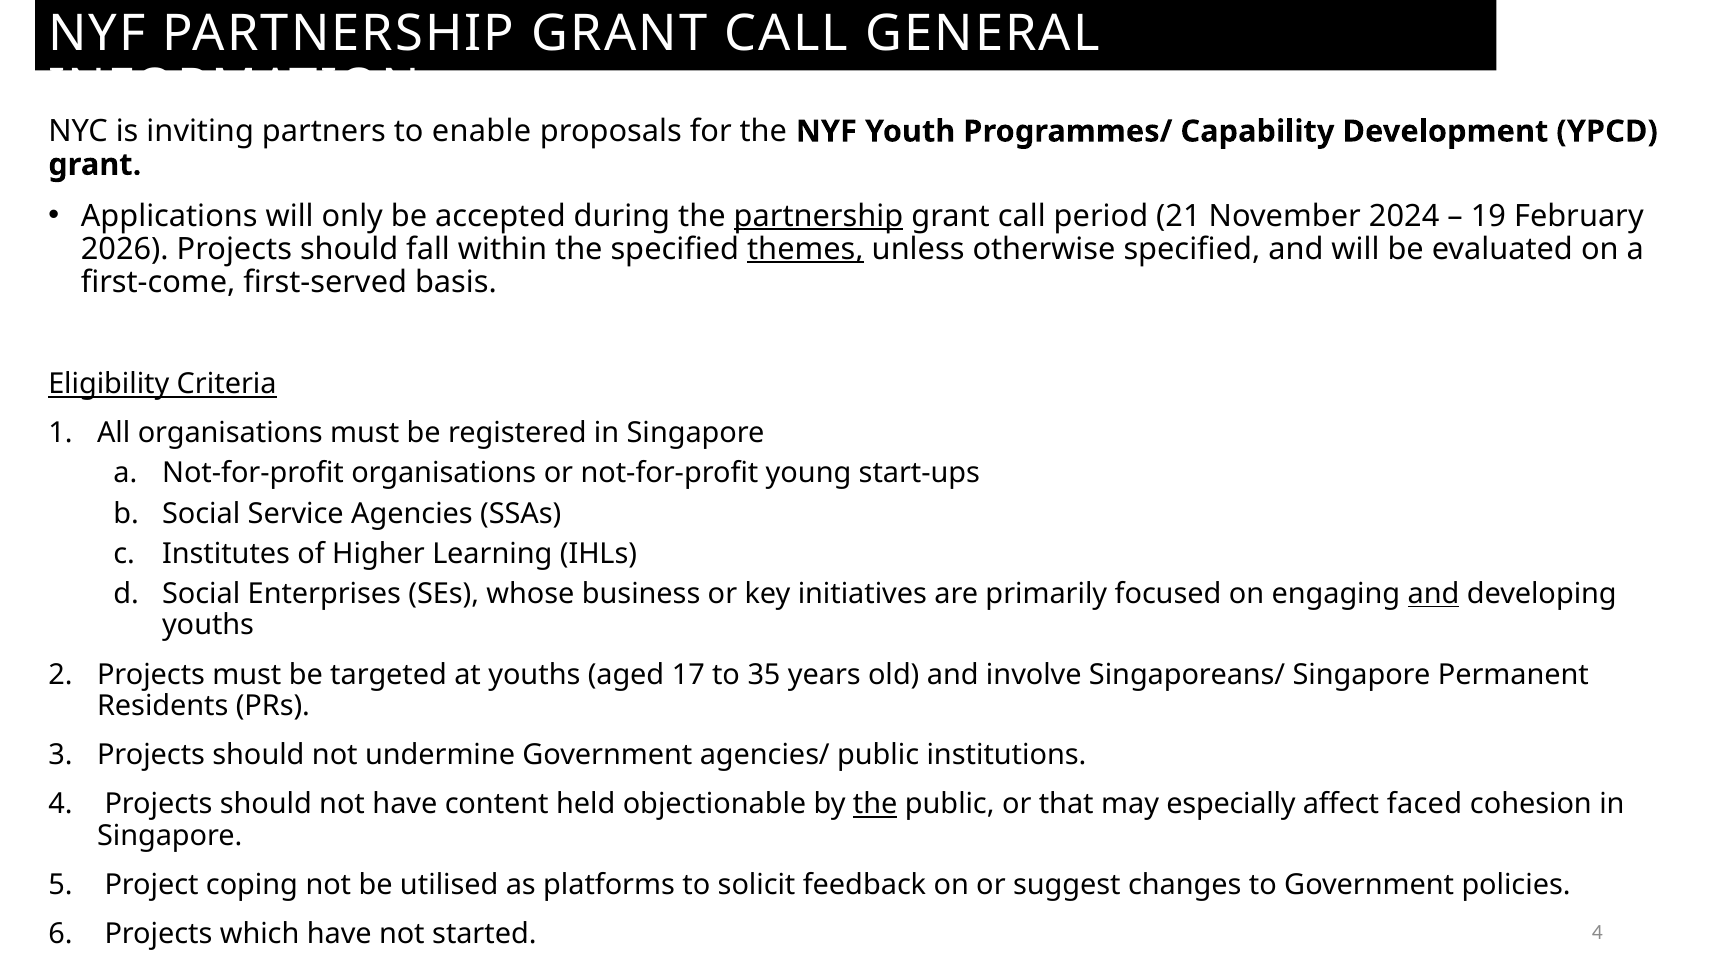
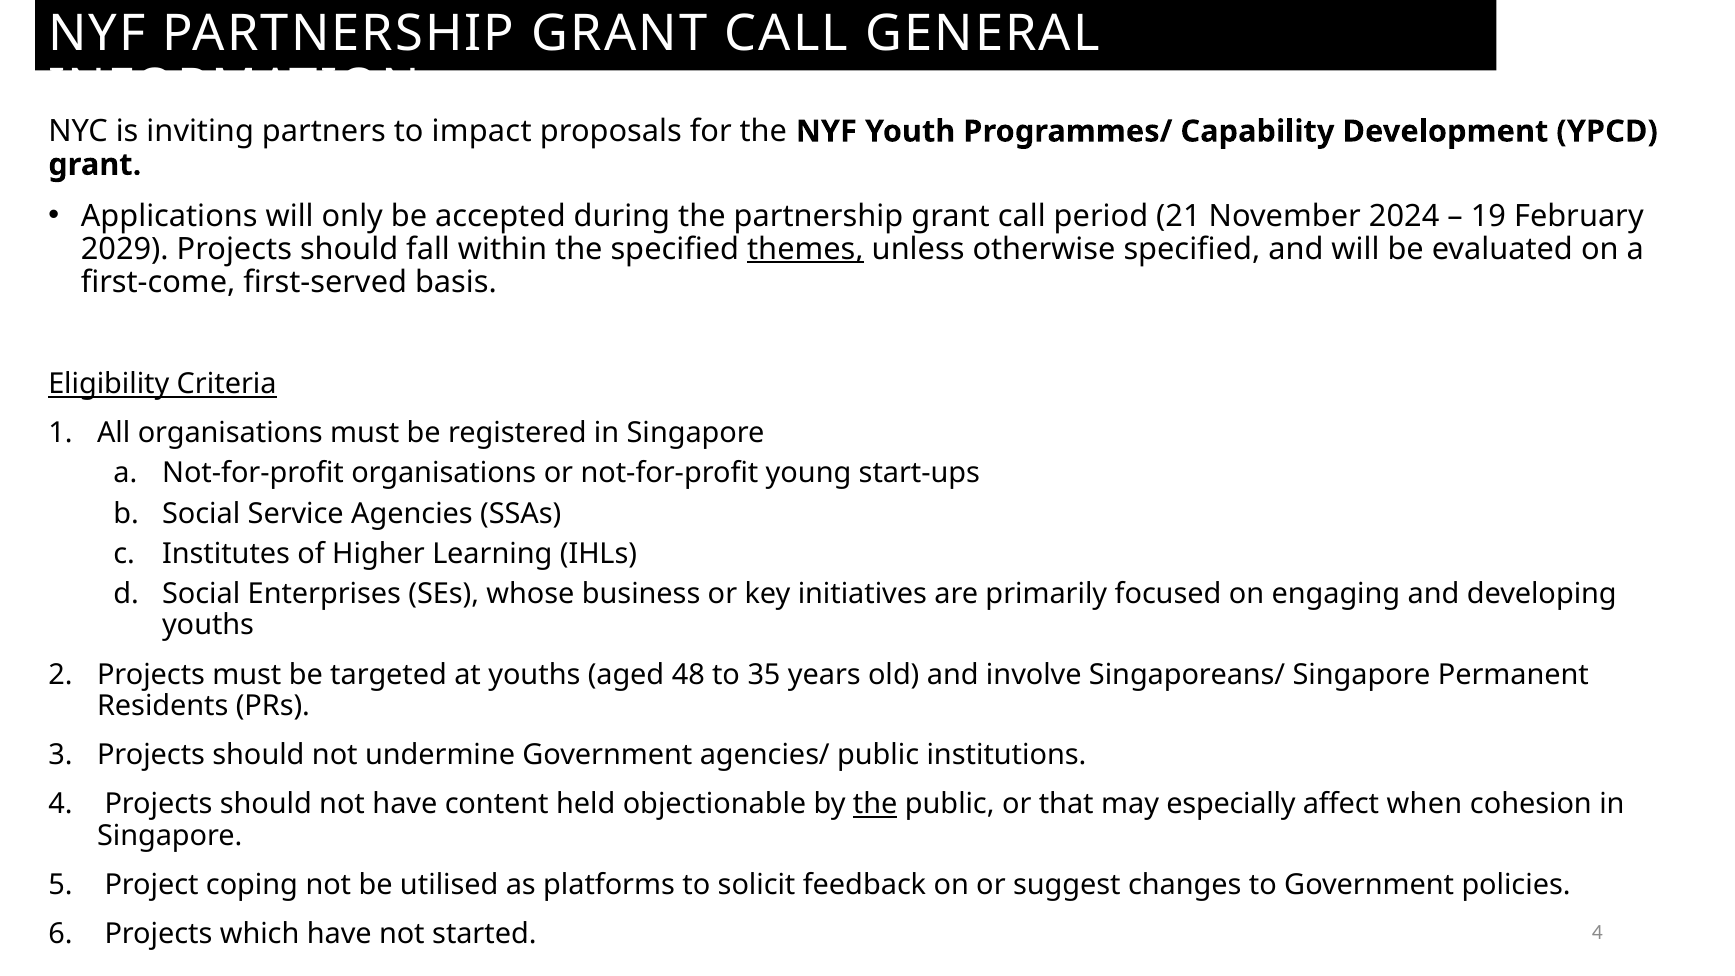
enable: enable -> impact
partnership at (818, 216) underline: present -> none
2026: 2026 -> 2029
and at (1434, 594) underline: present -> none
17: 17 -> 48
faced: faced -> when
